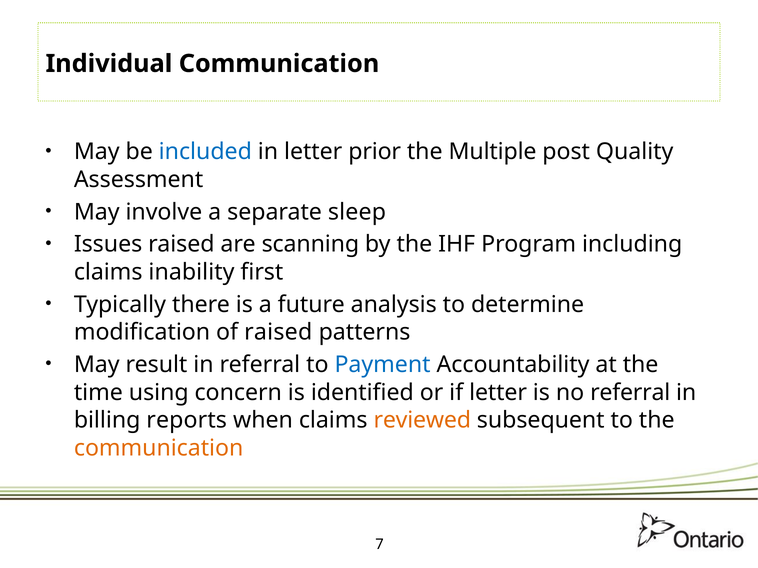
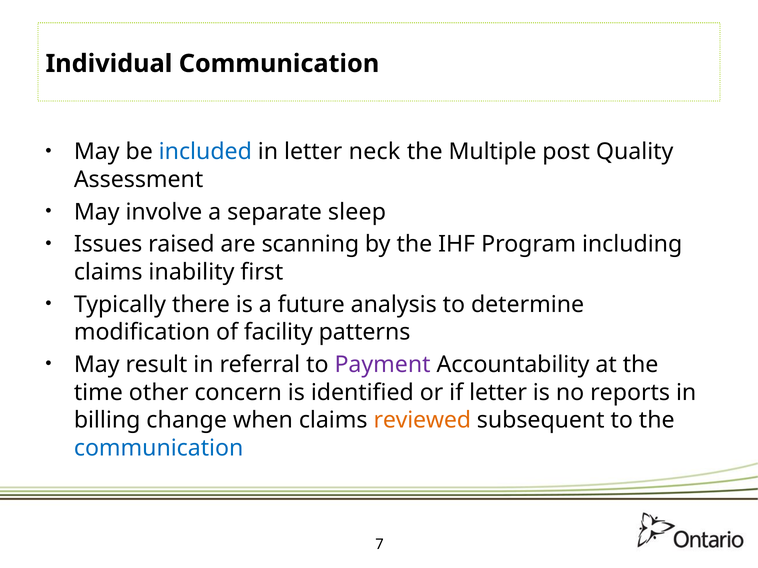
prior: prior -> neck
of raised: raised -> facility
Payment colour: blue -> purple
using: using -> other
no referral: referral -> reports
reports: reports -> change
communication at (159, 448) colour: orange -> blue
